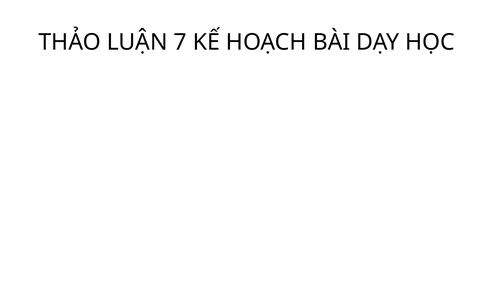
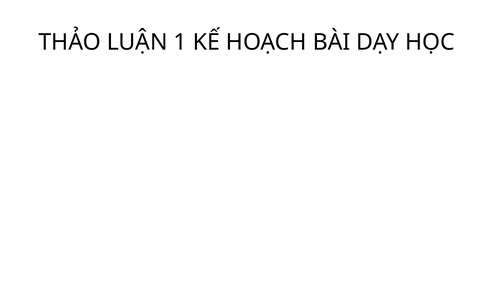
7: 7 -> 1
